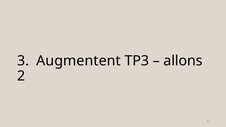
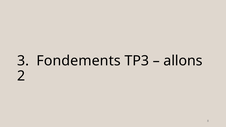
Augmentent: Augmentent -> Fondements
